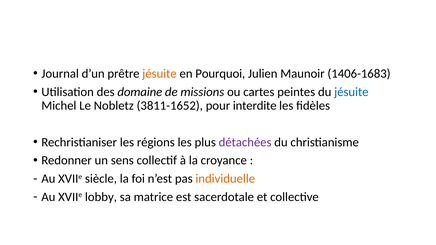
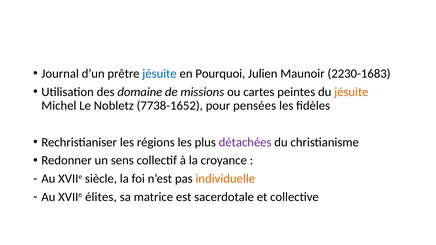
jésuite at (160, 74) colour: orange -> blue
1406-1683: 1406-1683 -> 2230-1683
jésuite at (351, 92) colour: blue -> orange
3811-1652: 3811-1652 -> 7738-1652
interdite: interdite -> pensées
lobby: lobby -> élites
